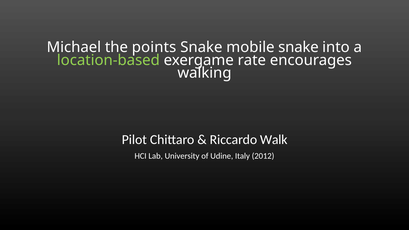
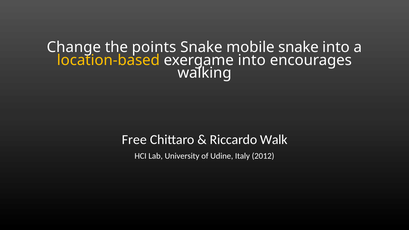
Michael: Michael -> Change
location-based colour: light green -> yellow
exergame rate: rate -> into
Pilot: Pilot -> Free
